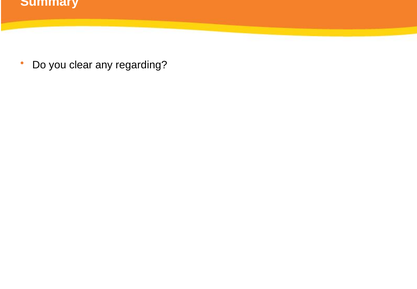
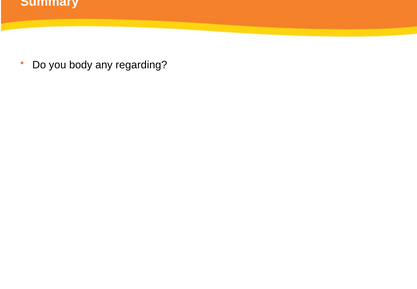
clear: clear -> body
